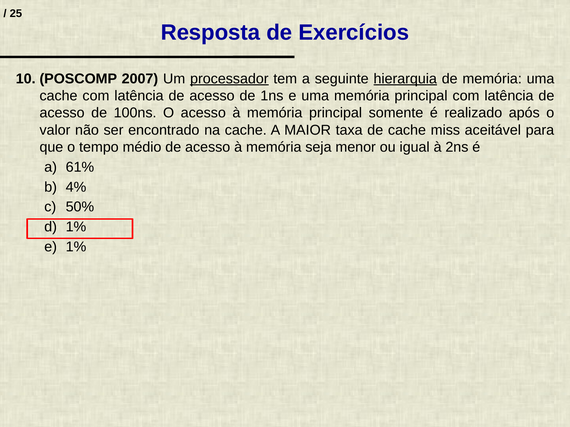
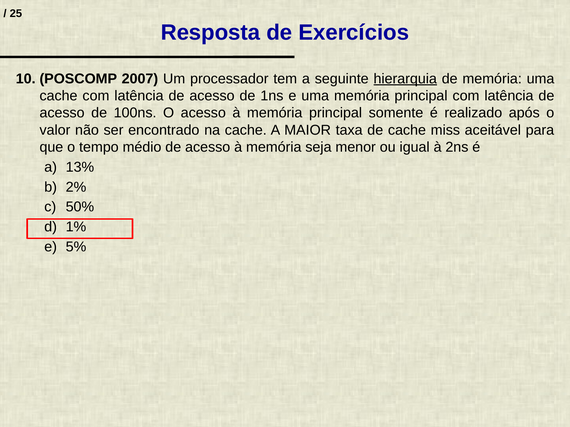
processador underline: present -> none
61%: 61% -> 13%
4%: 4% -> 2%
e 1%: 1% -> 5%
